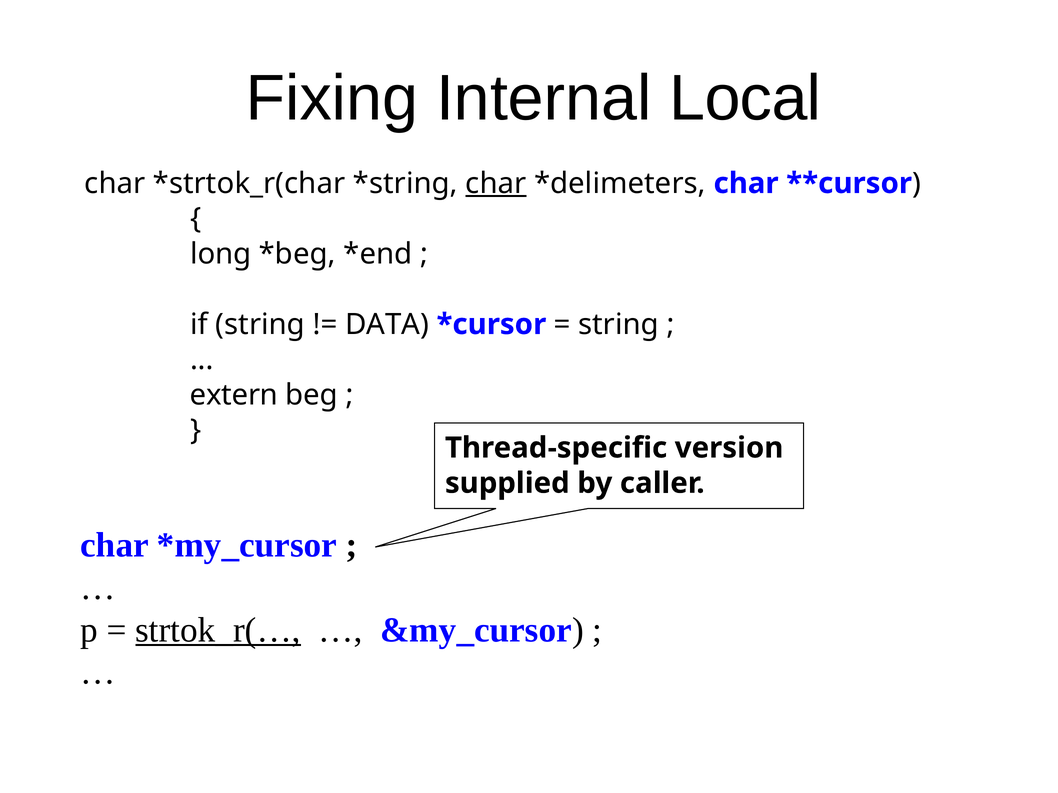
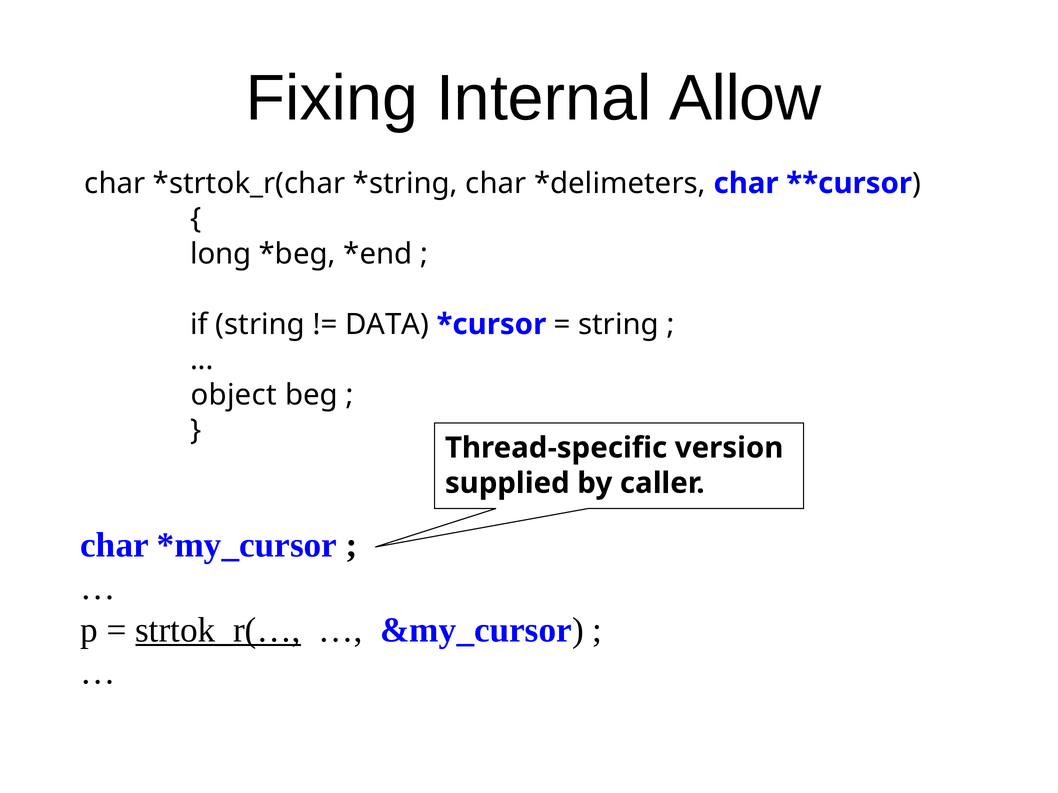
Local: Local -> Allow
char at (496, 183) underline: present -> none
extern: extern -> object
